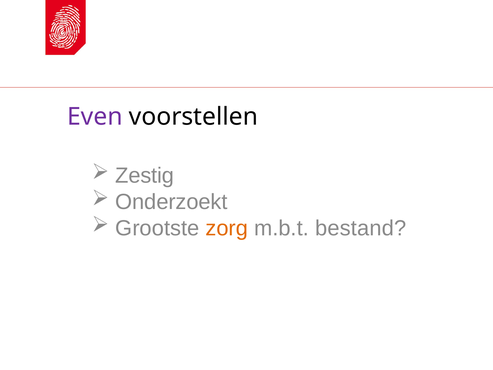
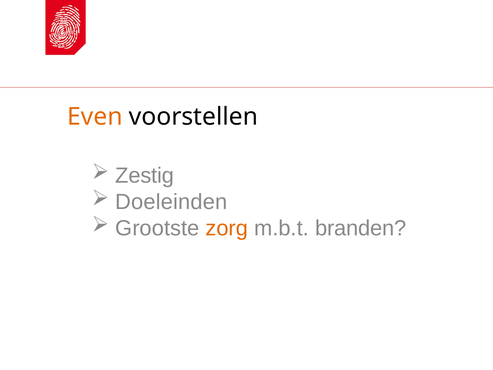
Even colour: purple -> orange
Onderzoekt: Onderzoekt -> Doeleinden
bestand: bestand -> branden
